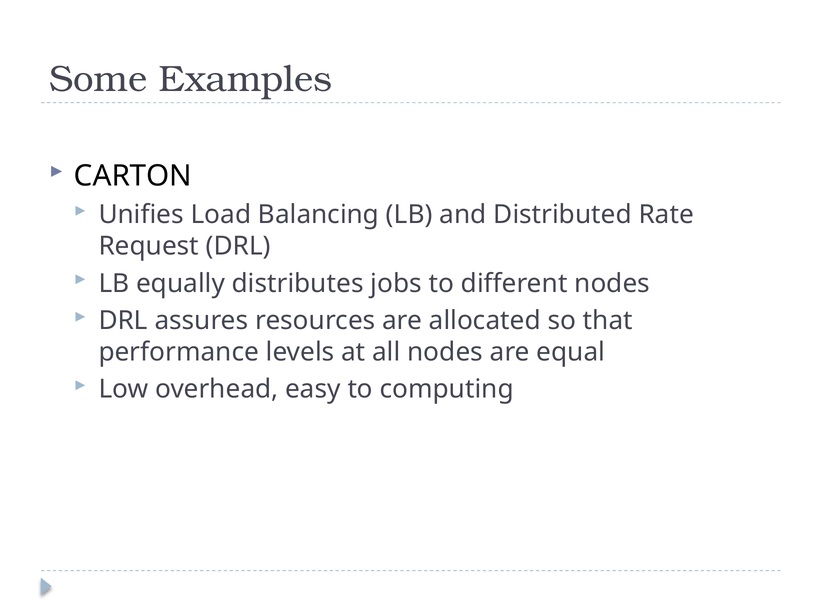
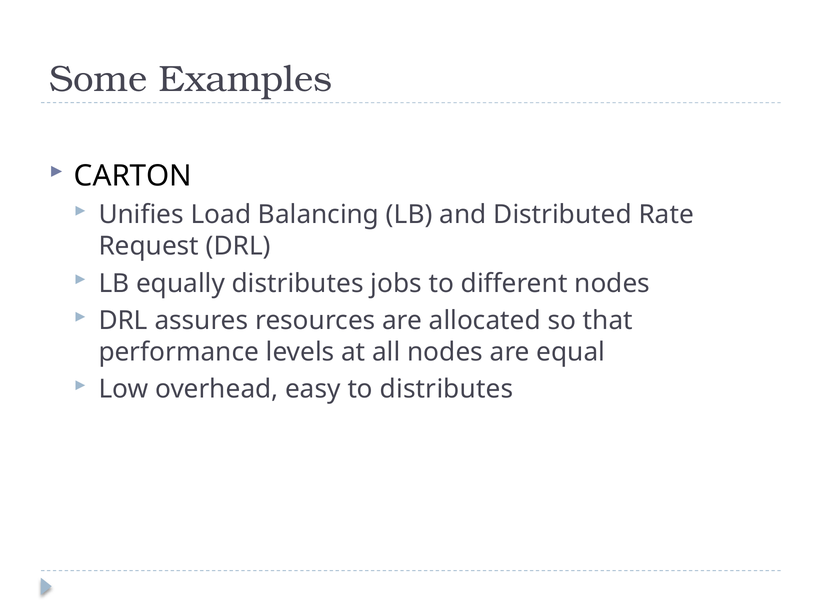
to computing: computing -> distributes
